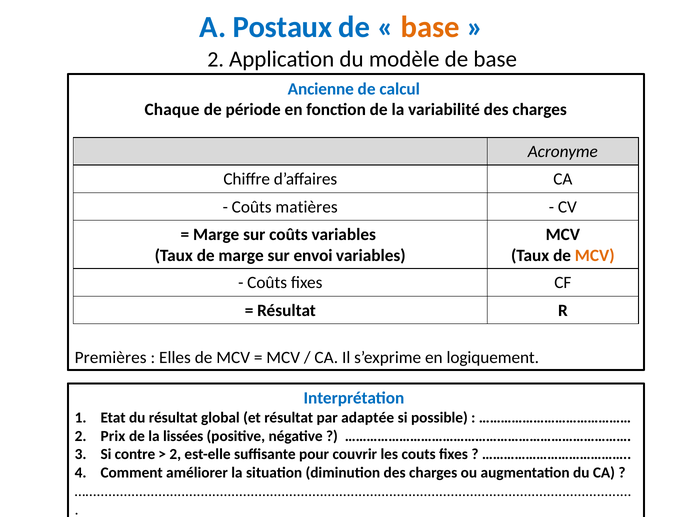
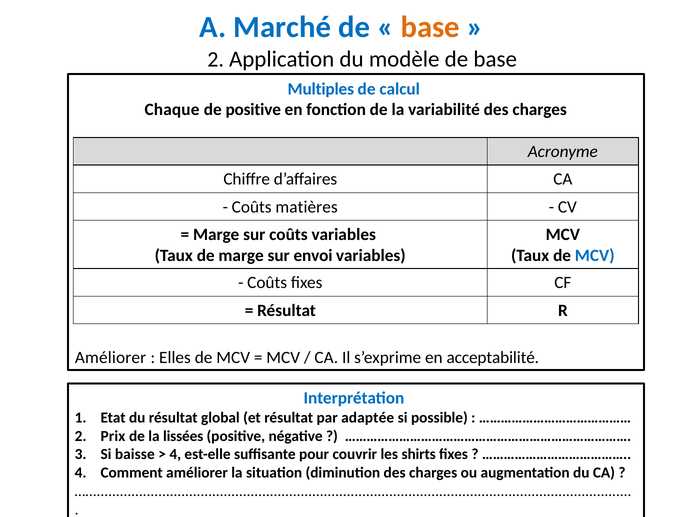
Postaux: Postaux -> Marché
Ancienne: Ancienne -> Multiples
de période: période -> positive
MCV at (595, 256) colour: orange -> blue
Premières at (111, 358): Premières -> Améliorer
logiquement: logiquement -> acceptabilité
contre: contre -> baisse
2 at (175, 455): 2 -> 4
couts: couts -> shirts
